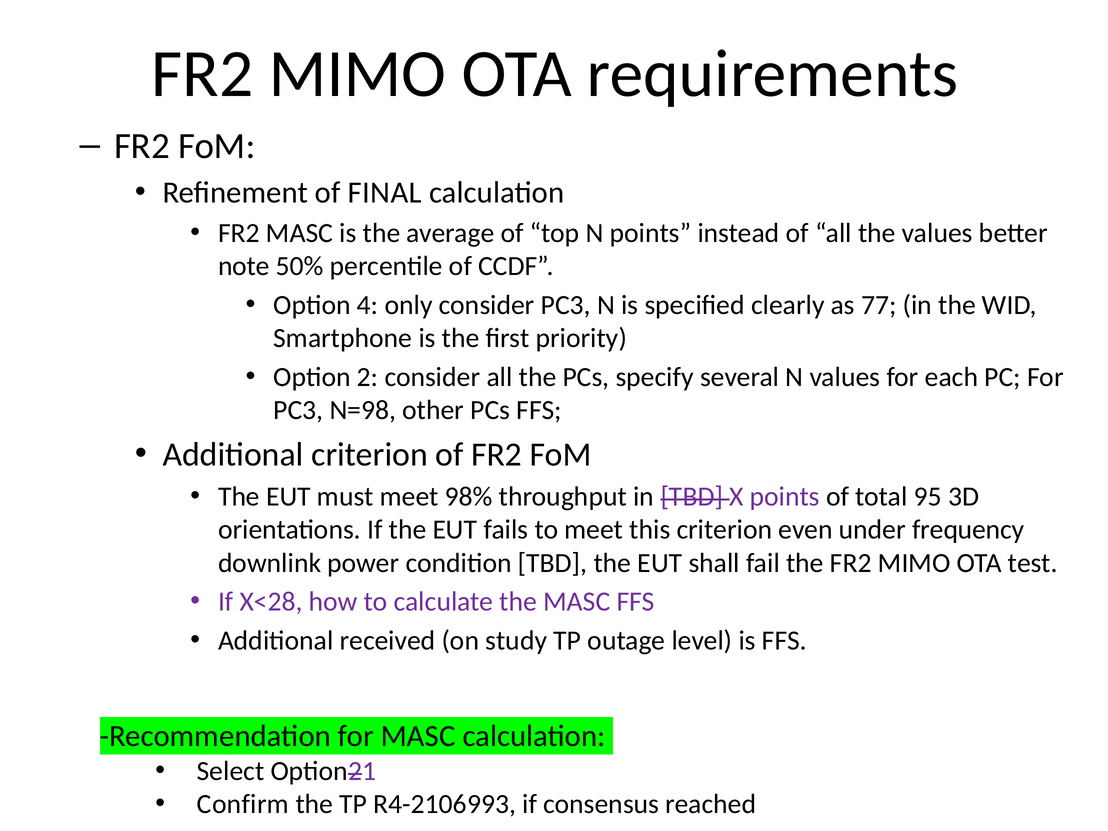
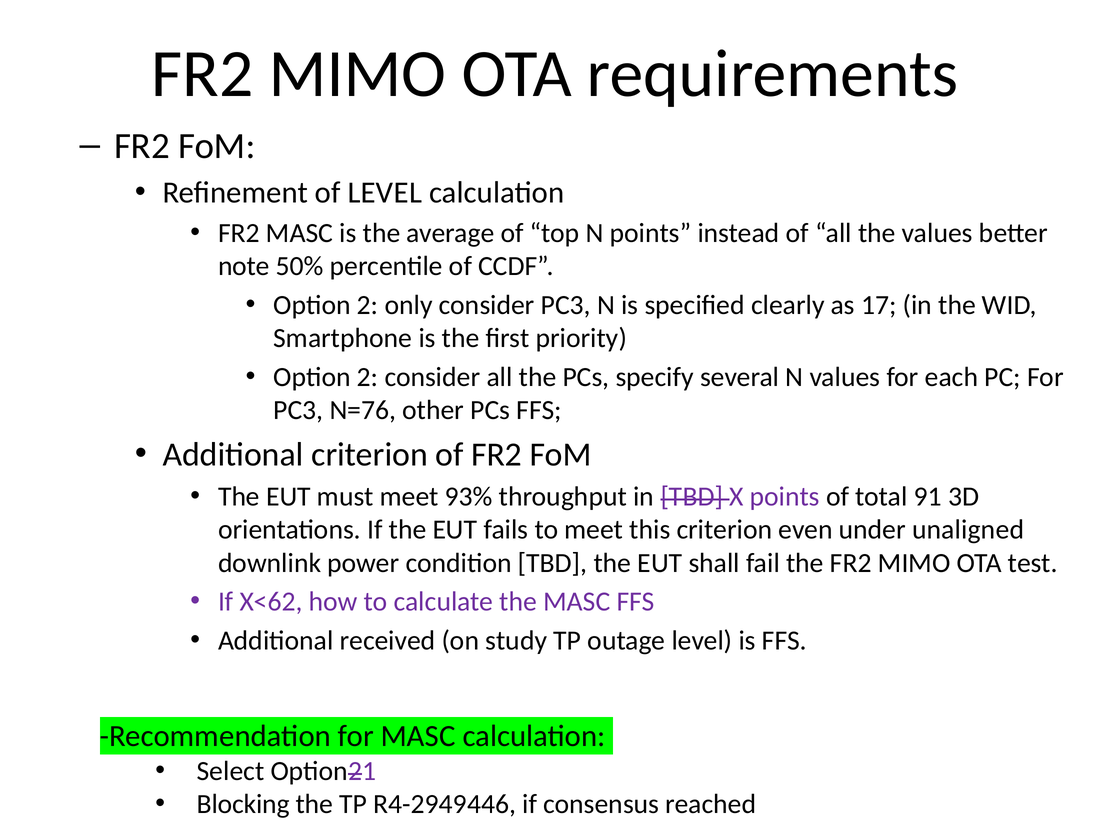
of FINAL: FINAL -> LEVEL
4 at (368, 305): 4 -> 2
77: 77 -> 17
N=98: N=98 -> N=76
98%: 98% -> 93%
95: 95 -> 91
frequency: frequency -> unaligned
X<28: X<28 -> X<62
Confirm: Confirm -> Blocking
R4-2106993: R4-2106993 -> R4-2949446
